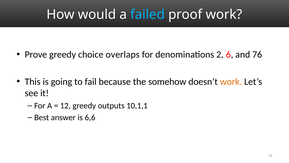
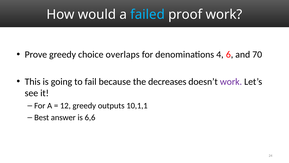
2: 2 -> 4
76: 76 -> 70
somehow: somehow -> decreases
work at (231, 81) colour: orange -> purple
